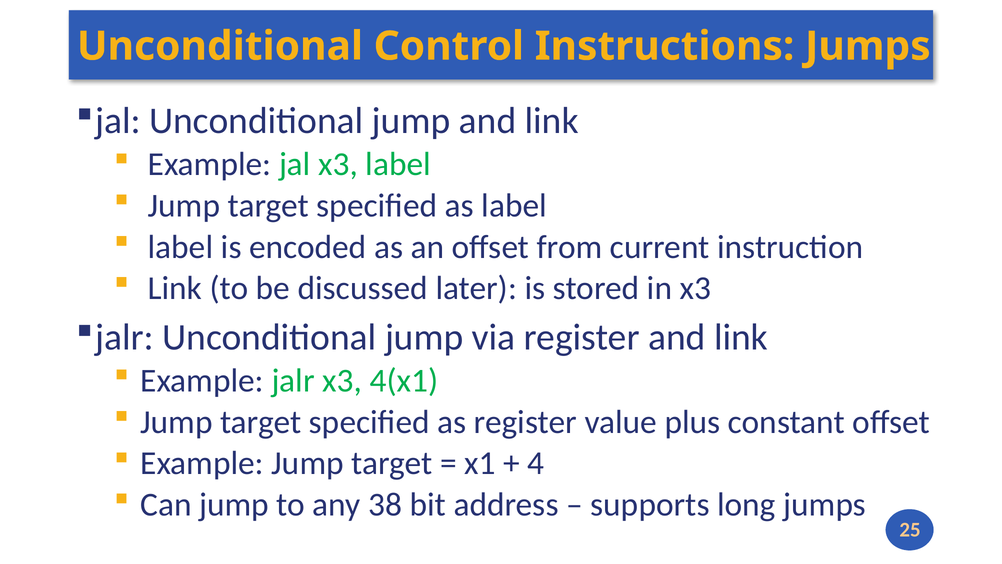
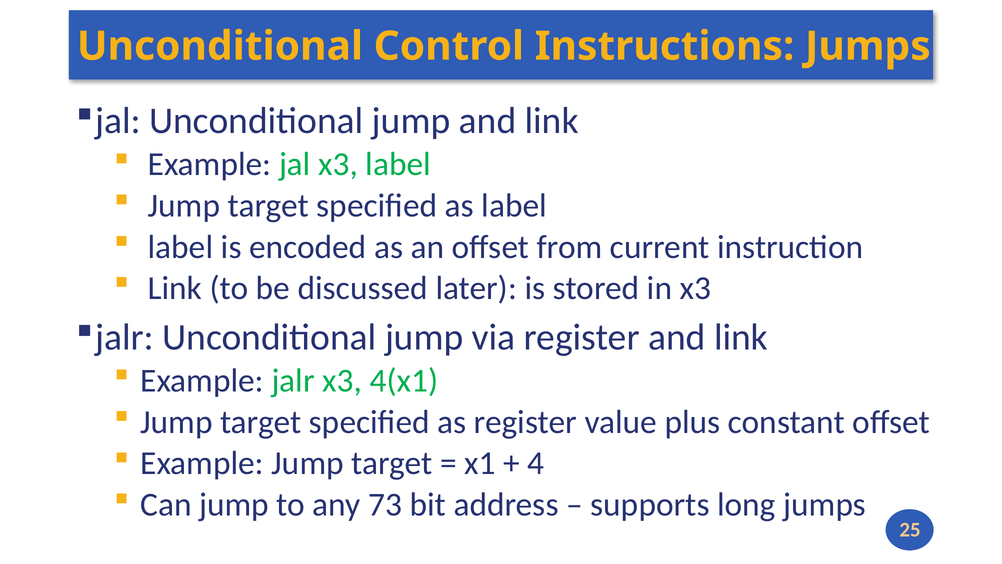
38: 38 -> 73
